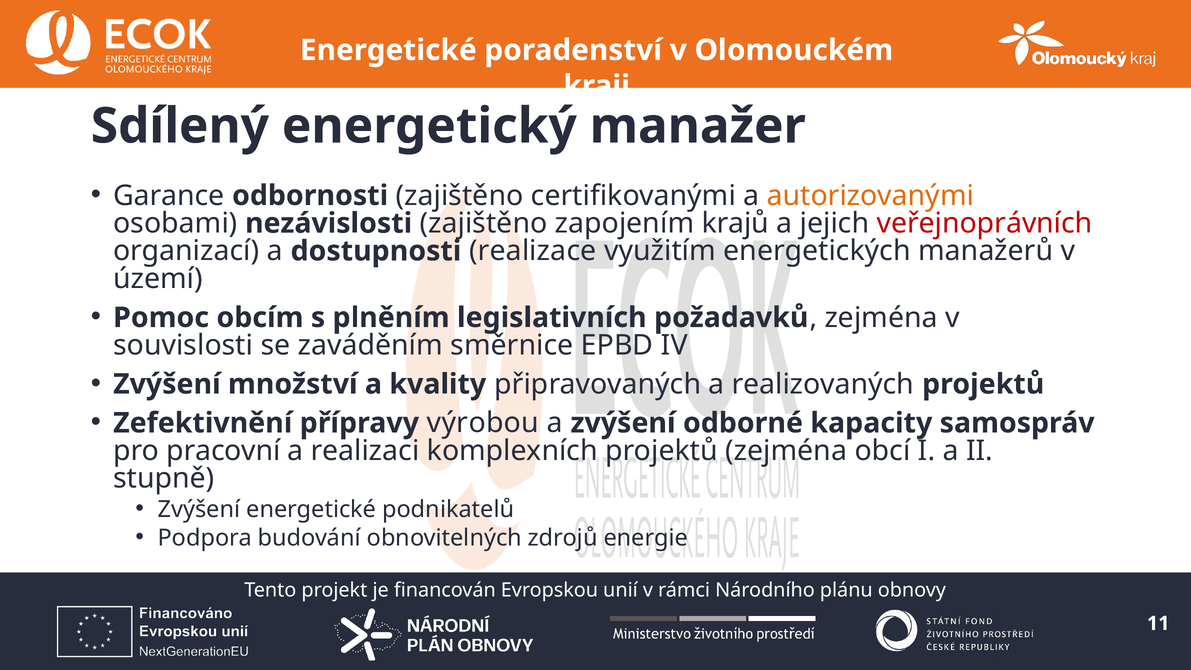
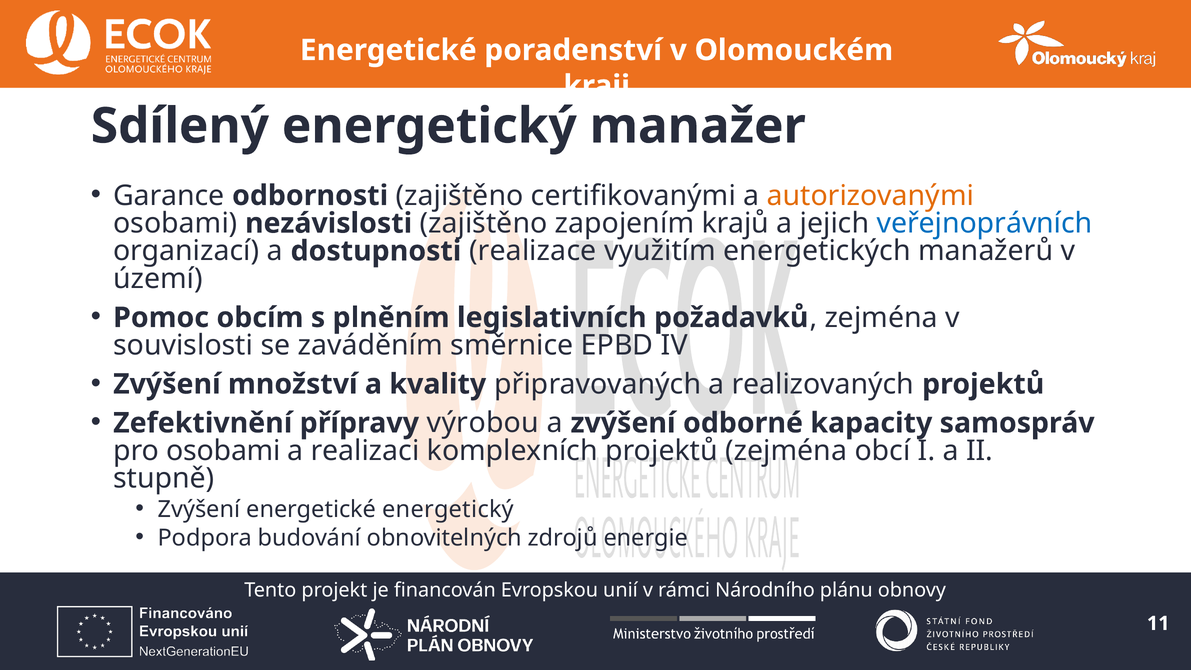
veřejnoprávních colour: red -> blue
pro pracovní: pracovní -> osobami
energetické podnikatelů: podnikatelů -> energetický
